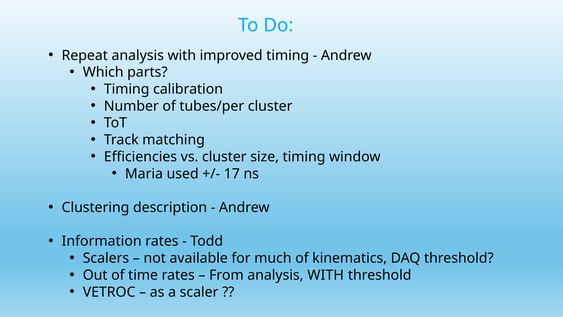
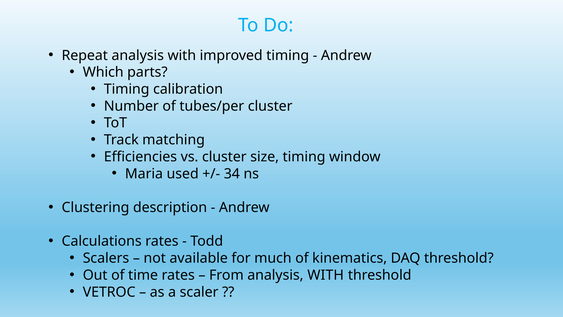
17: 17 -> 34
Information: Information -> Calculations
